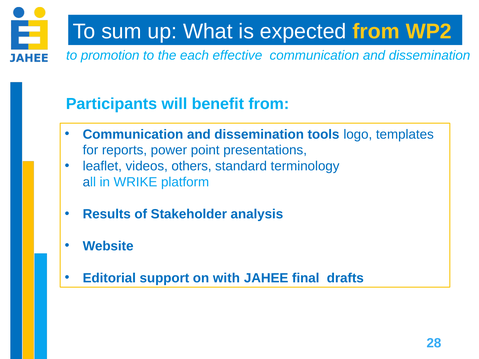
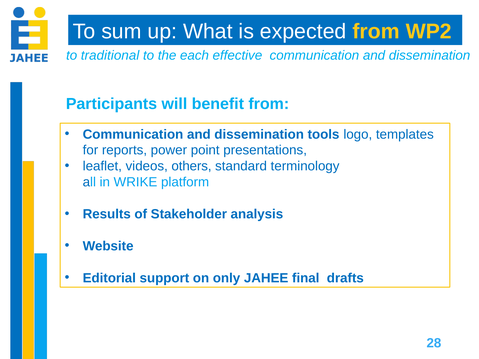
promotion: promotion -> traditional
with: with -> only
